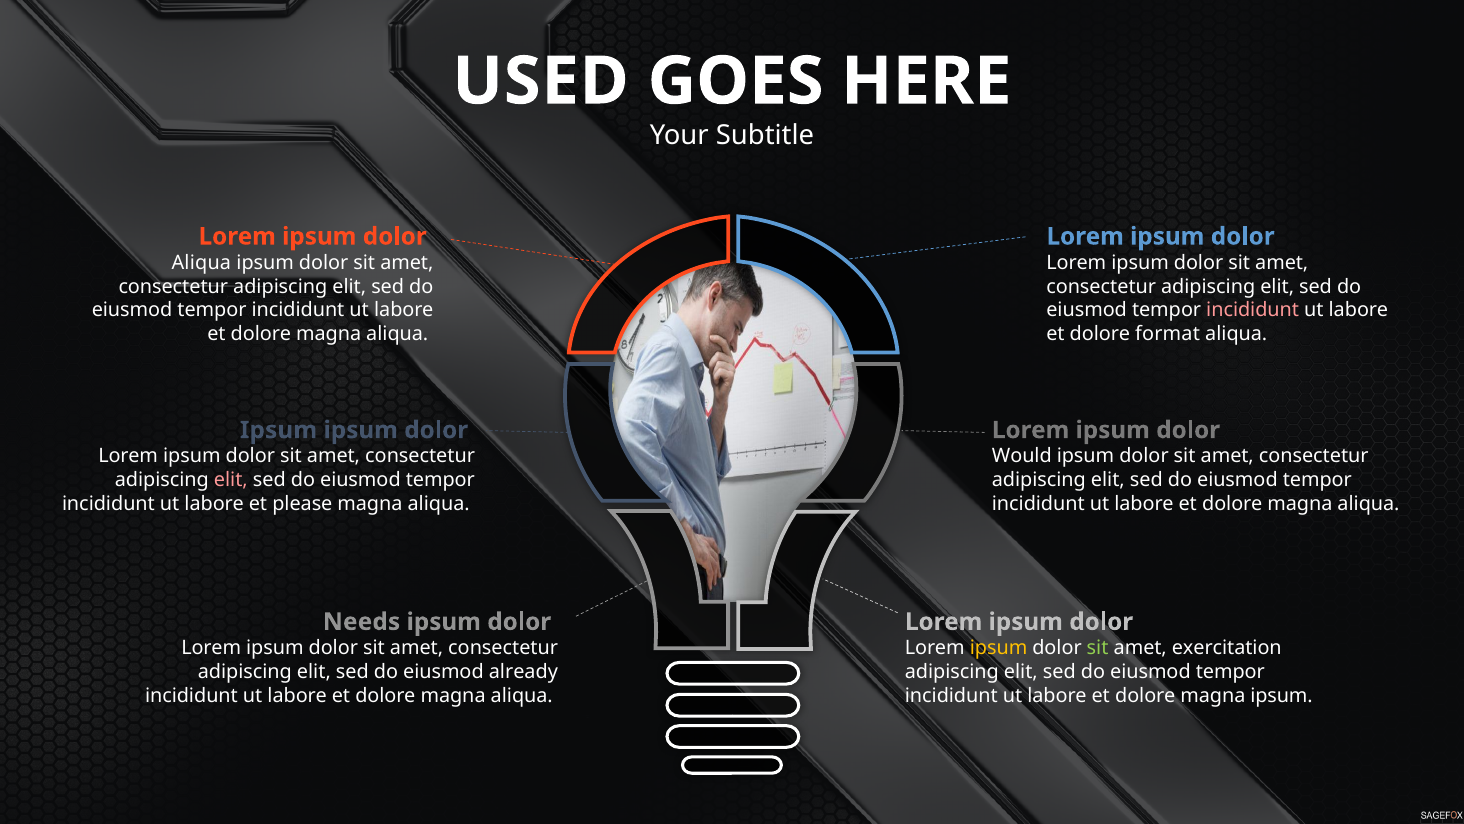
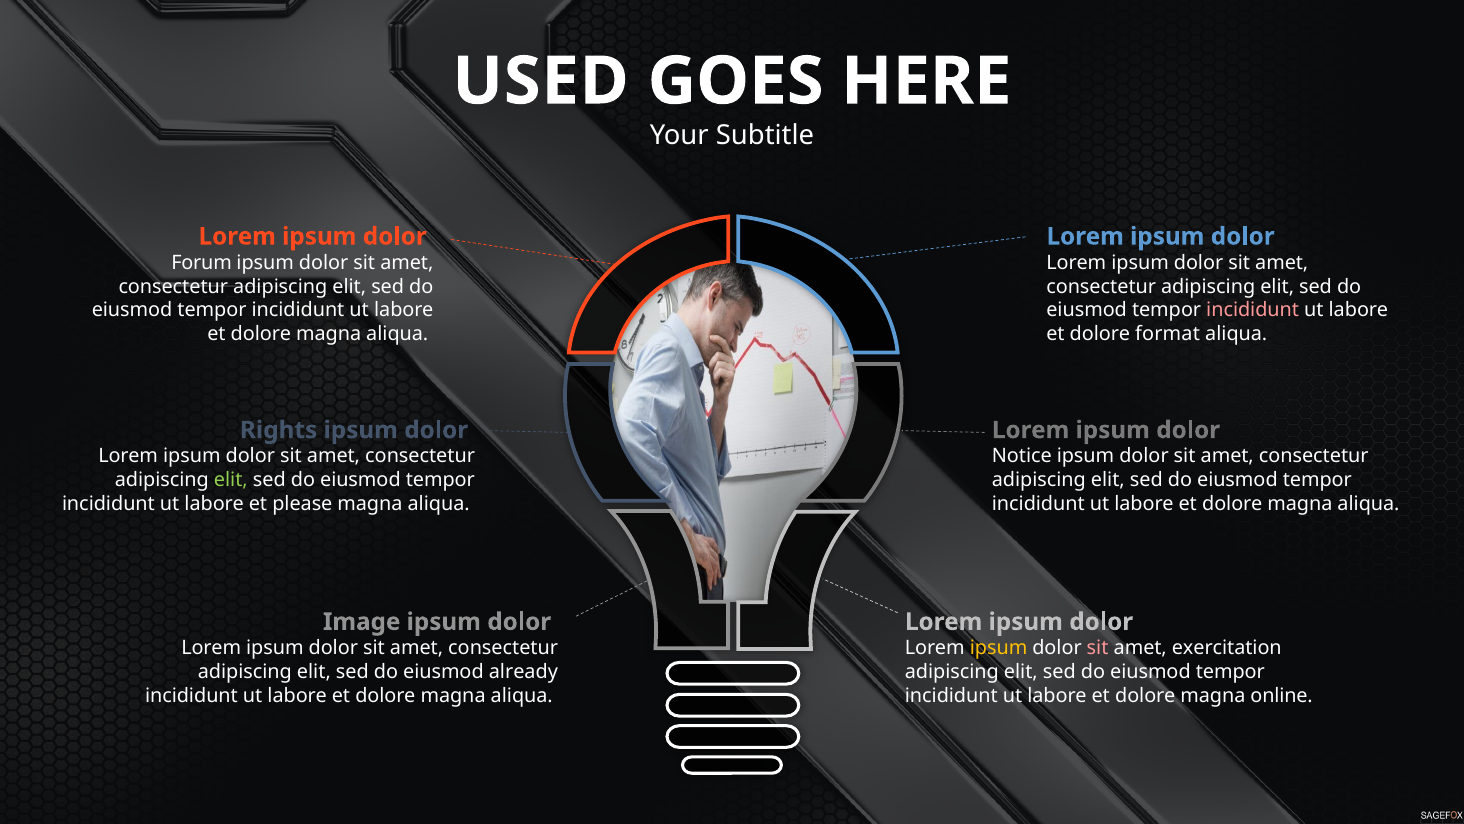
Aliqua at (201, 263): Aliqua -> Forum
Ipsum at (279, 430): Ipsum -> Rights
Would: Would -> Notice
elit at (231, 480) colour: pink -> light green
Needs: Needs -> Image
sit at (1098, 648) colour: light green -> pink
magna ipsum: ipsum -> online
